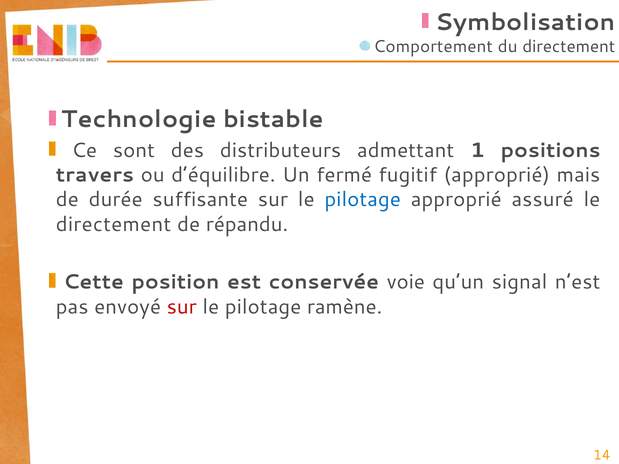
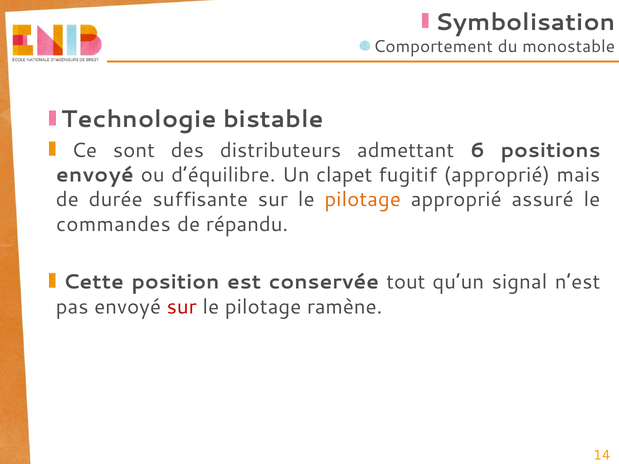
du directement: directement -> monostable
1: 1 -> 6
travers at (95, 175): travers -> envoyé
fermé: fermé -> clapet
pilotage at (363, 200) colour: blue -> orange
directement at (113, 225): directement -> commandes
voie: voie -> tout
